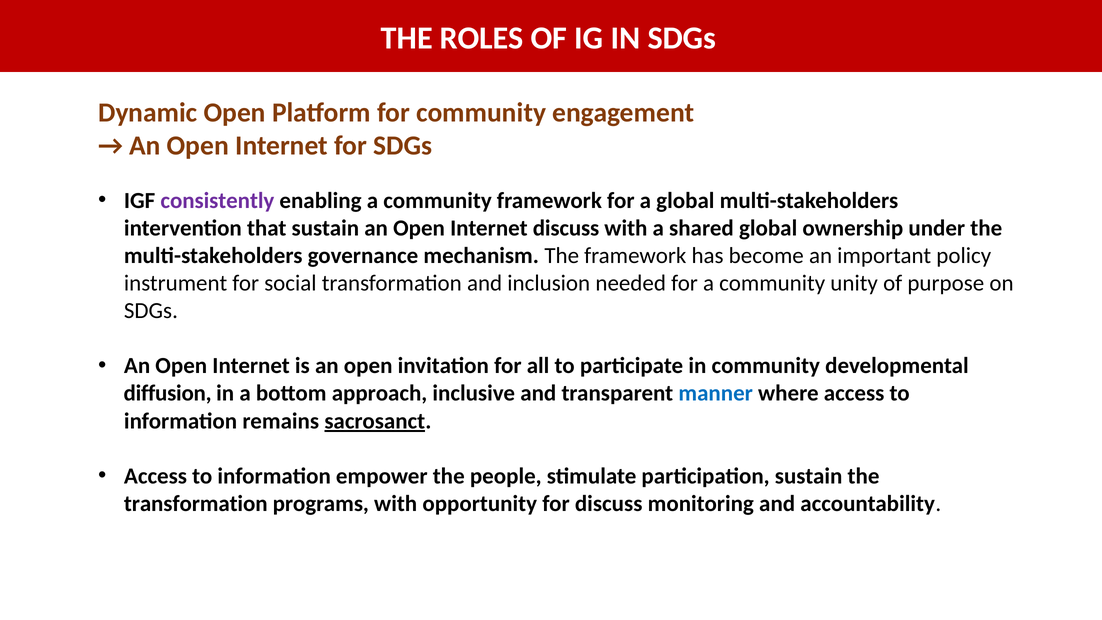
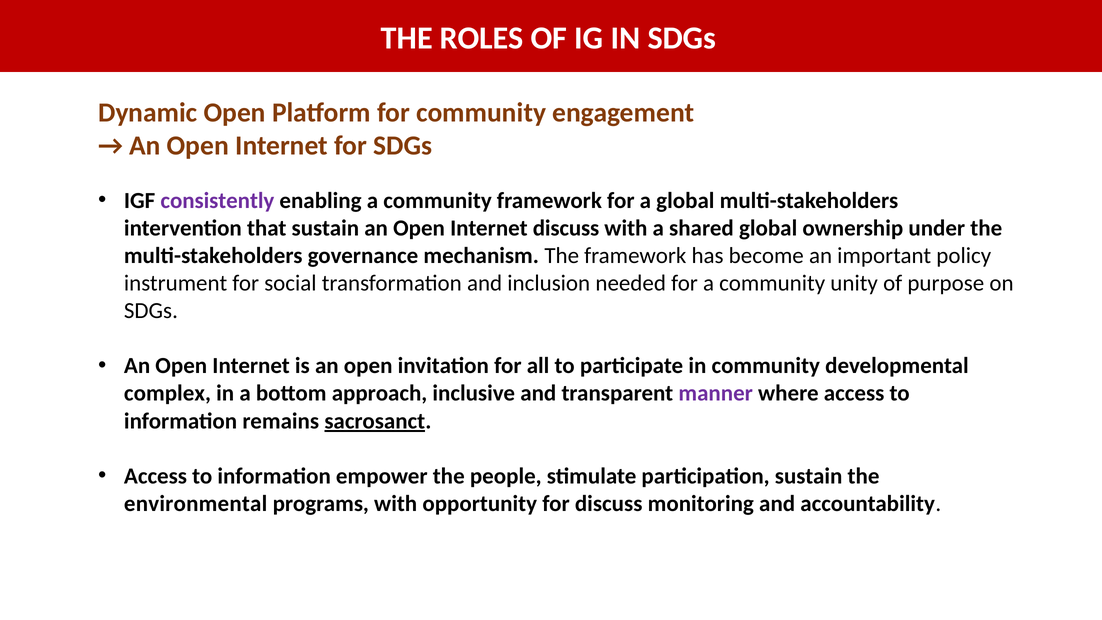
diffusion: diffusion -> complex
manner colour: blue -> purple
transformation at (196, 504): transformation -> environmental
